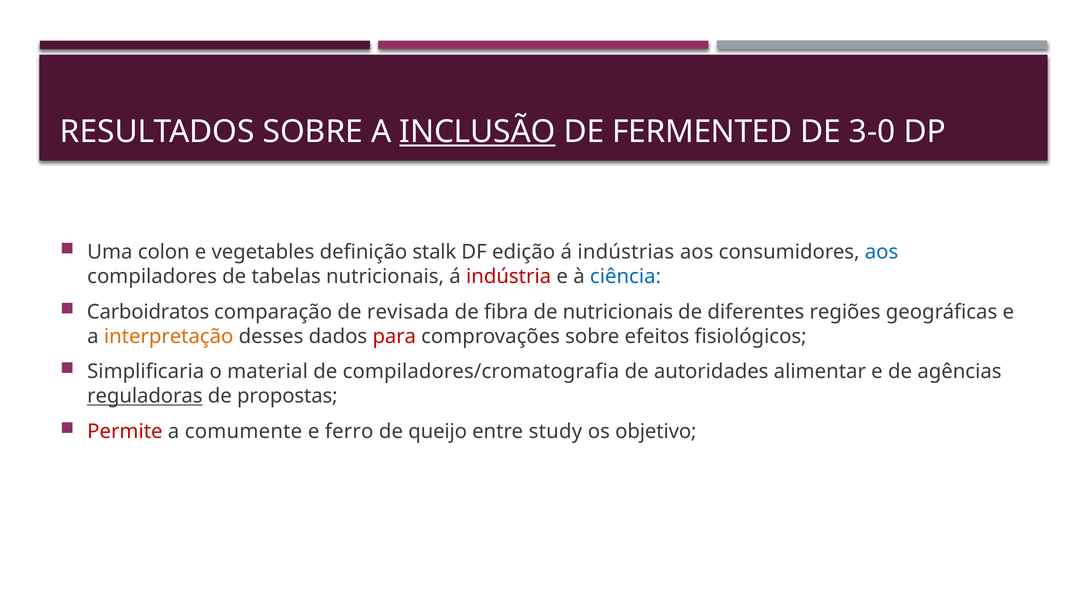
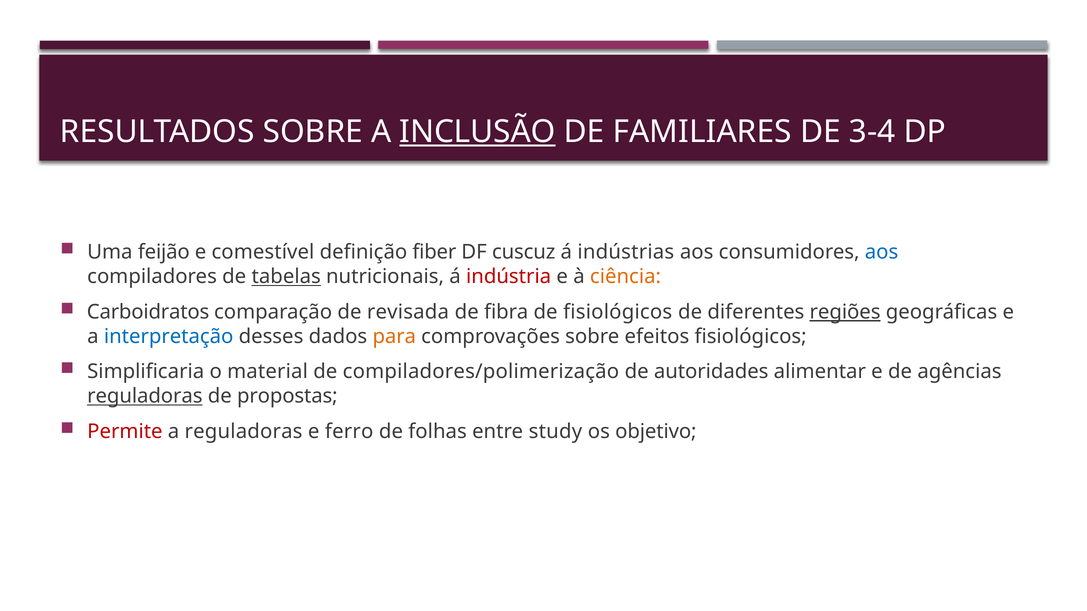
FERMENTED: FERMENTED -> FAMILIARES
3-0: 3-0 -> 3-4
colon: colon -> feijão
vegetables: vegetables -> comestível
stalk: stalk -> fiber
edição: edição -> cuscuz
tabelas underline: none -> present
ciência colour: blue -> orange
de nutricionais: nutricionais -> fisiológicos
regiões underline: none -> present
interpretação colour: orange -> blue
para colour: red -> orange
compiladores/cromatografia: compiladores/cromatografia -> compiladores/polimerização
a comumente: comumente -> reguladoras
queijo: queijo -> folhas
